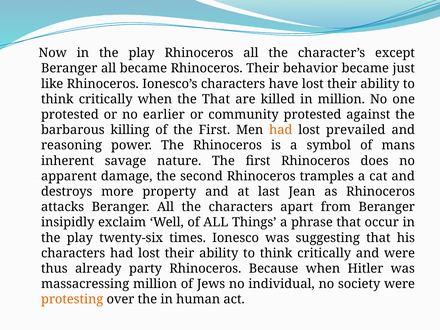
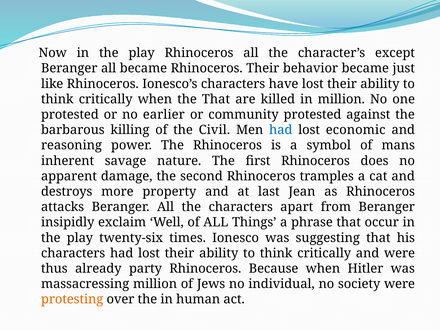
of the First: First -> Civil
had at (281, 130) colour: orange -> blue
prevailed: prevailed -> economic
